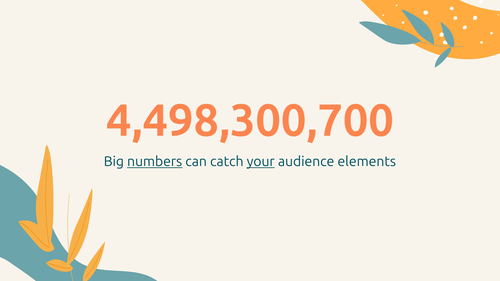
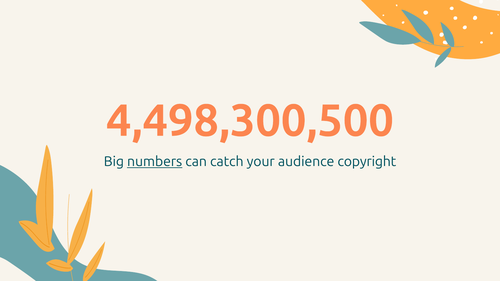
4,498,300,700: 4,498,300,700 -> 4,498,300,500
your underline: present -> none
elements: elements -> copyright
